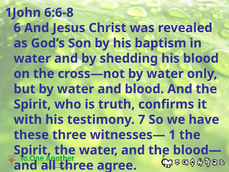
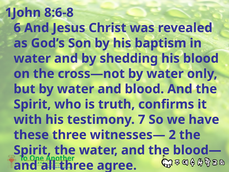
6:6-8: 6:6-8 -> 8:6-8
1: 1 -> 2
